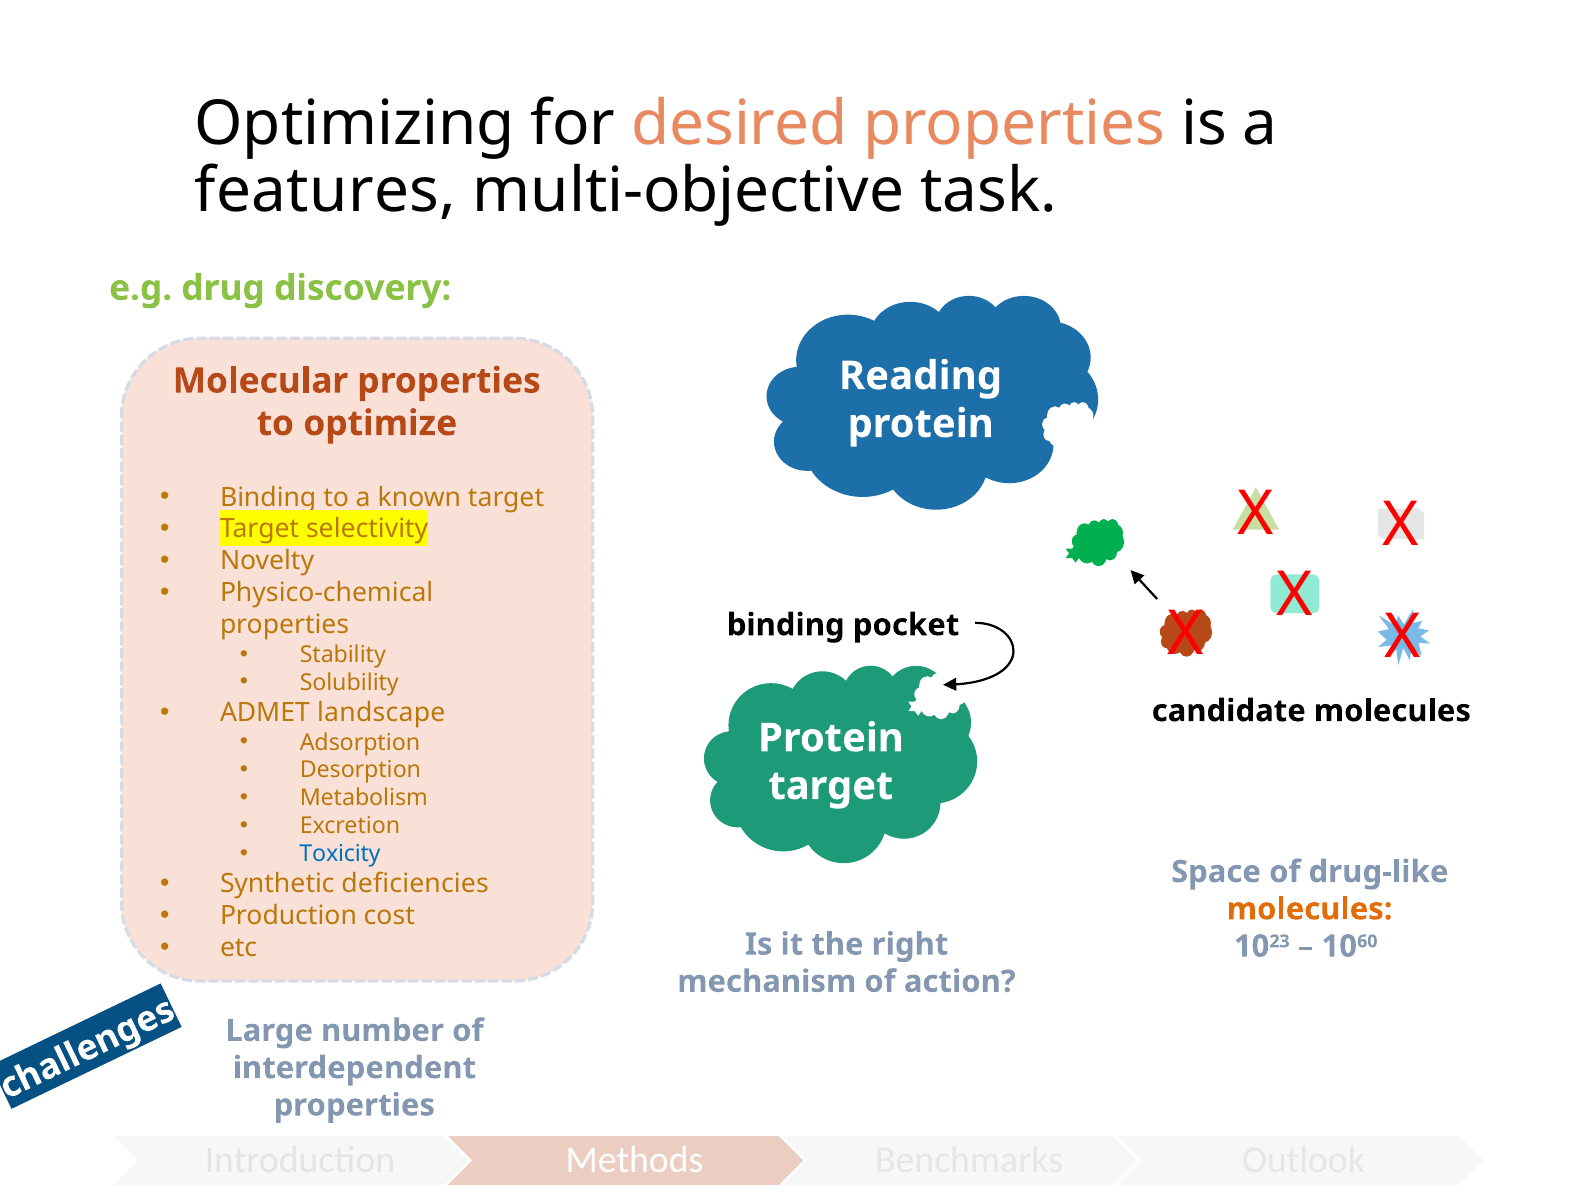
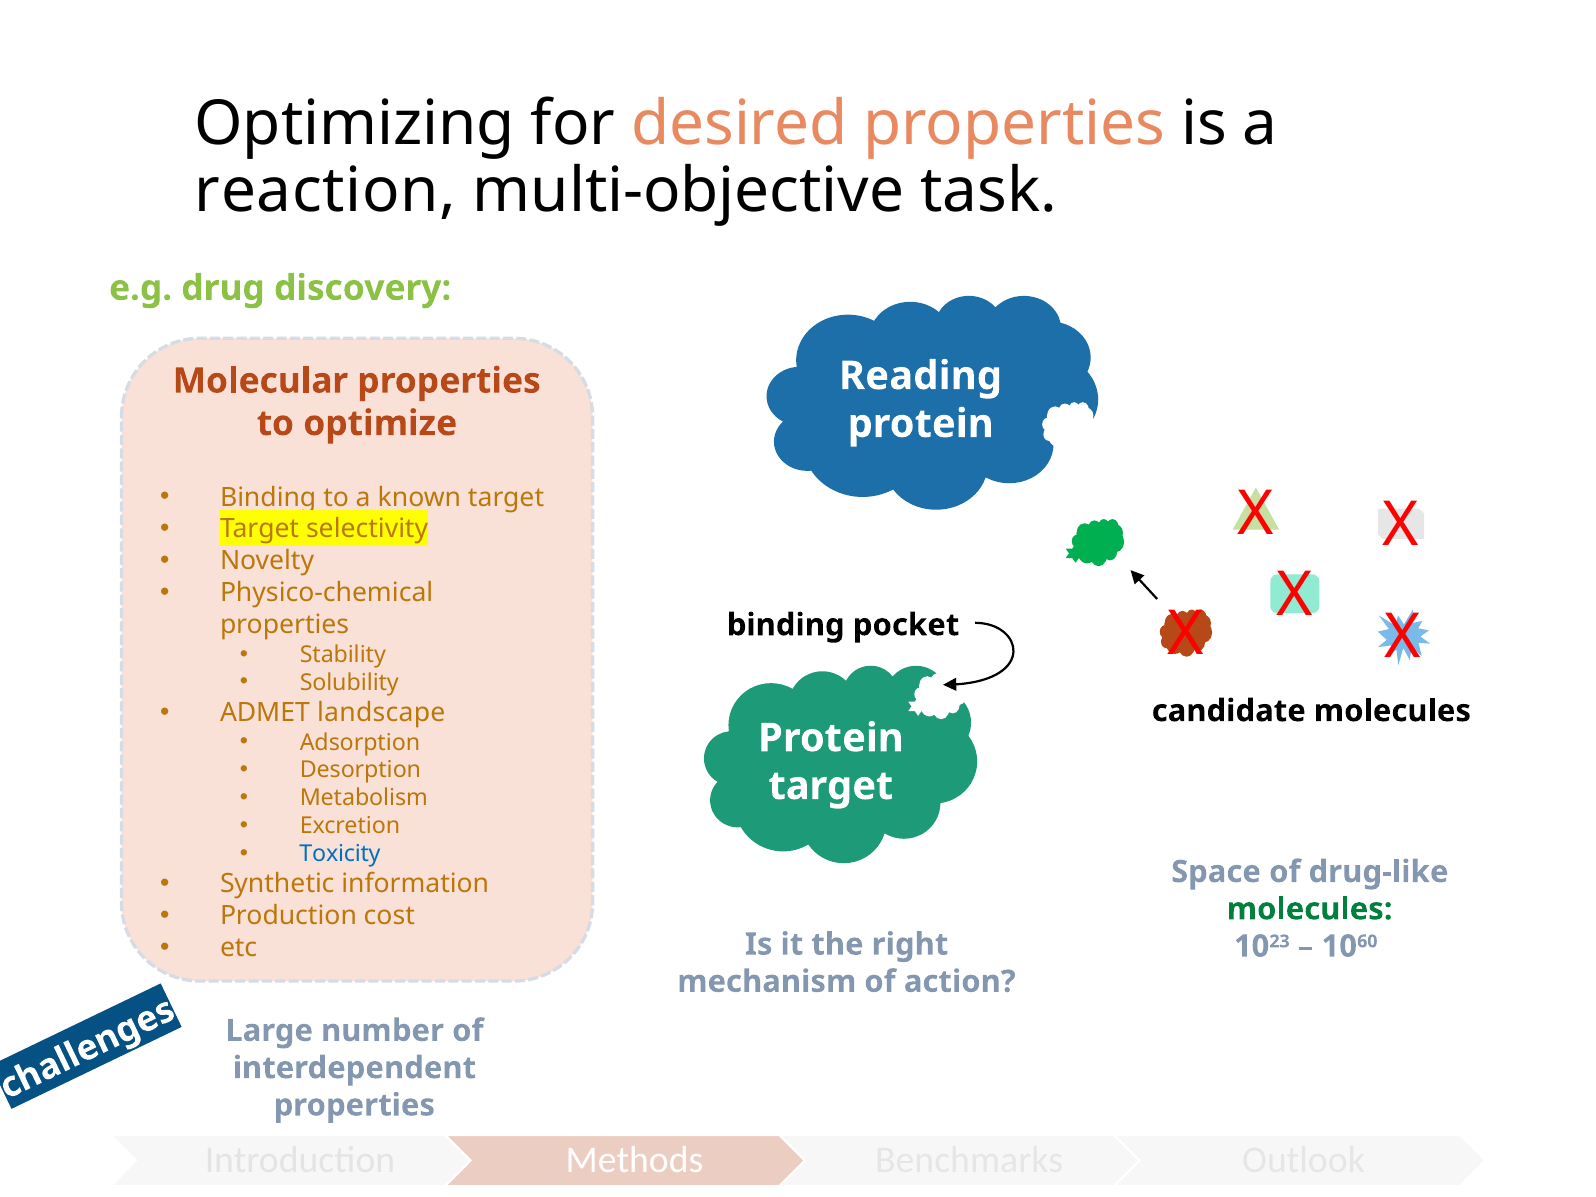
features: features -> reaction
deficiencies: deficiencies -> information
molecules at (1310, 909) colour: orange -> green
